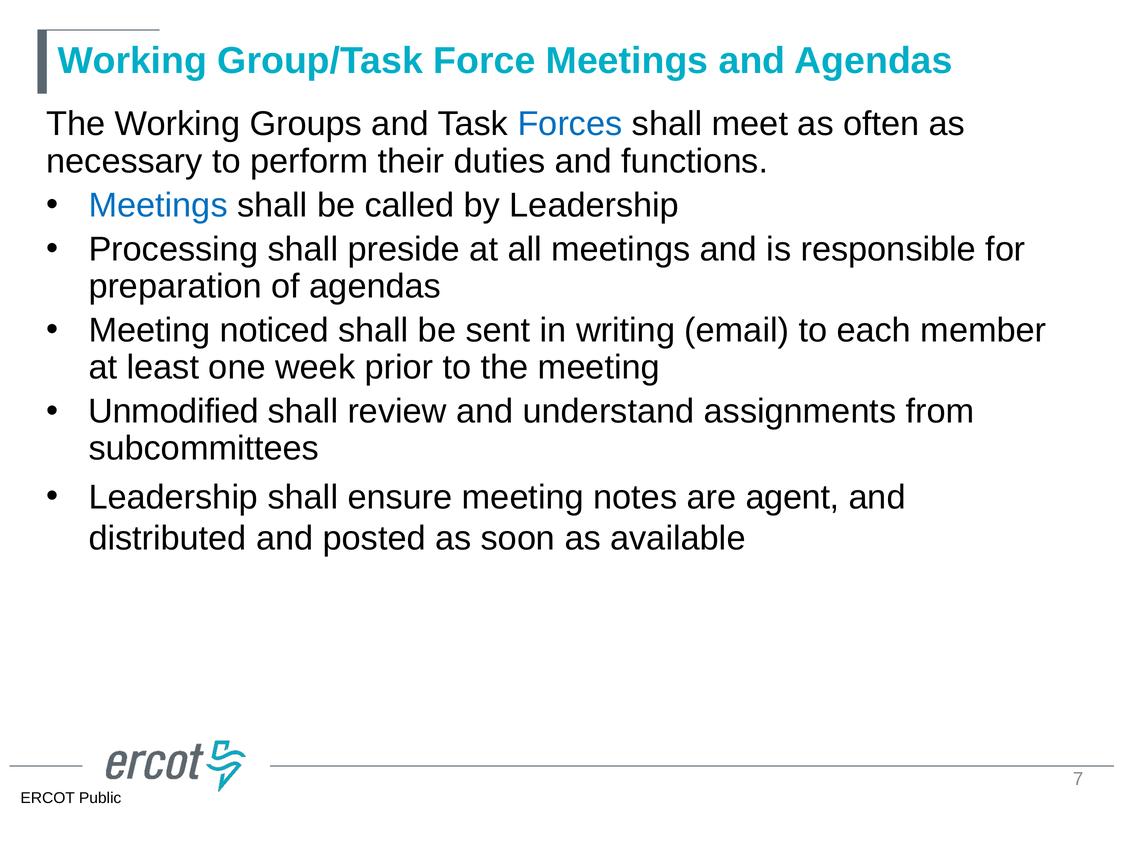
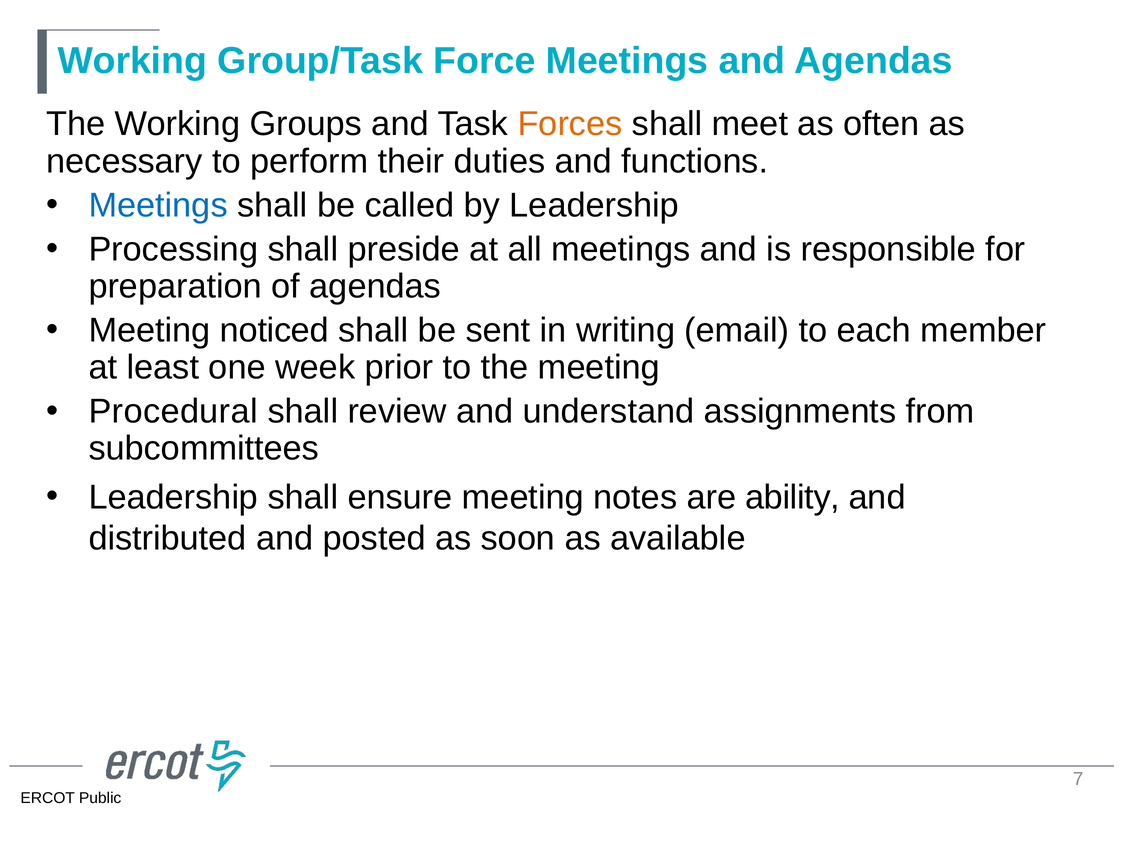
Forces colour: blue -> orange
Unmodified: Unmodified -> Procedural
agent: agent -> ability
